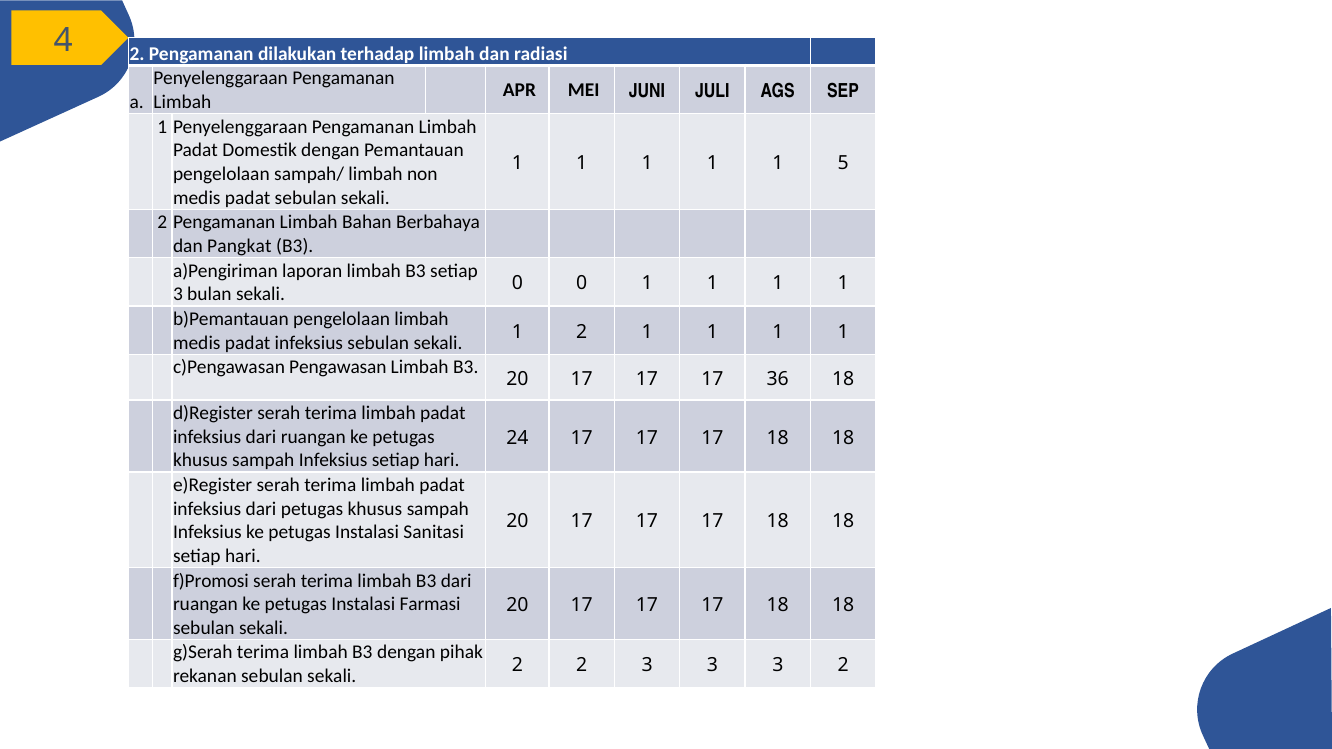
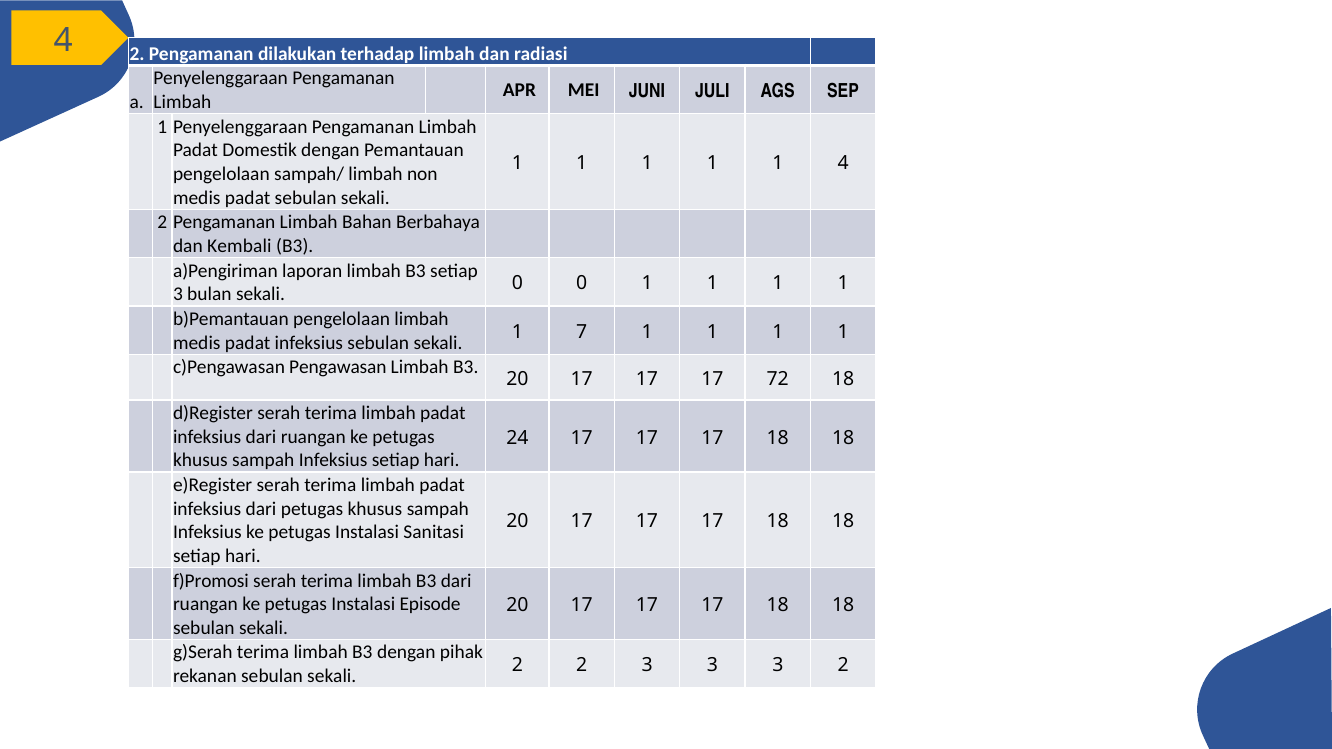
1 5: 5 -> 4
Pangkat: Pangkat -> Kembali
1 2: 2 -> 7
36: 36 -> 72
Farmasi: Farmasi -> Episode
